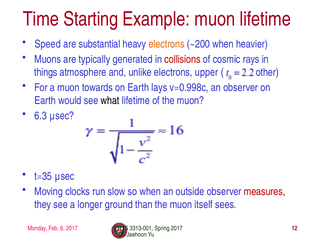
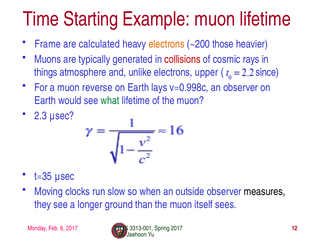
Speed: Speed -> Frame
substantial: substantial -> calculated
~200 when: when -> those
other: other -> since
towards: towards -> reverse
what colour: black -> green
6.3: 6.3 -> 2.3
measures colour: red -> black
